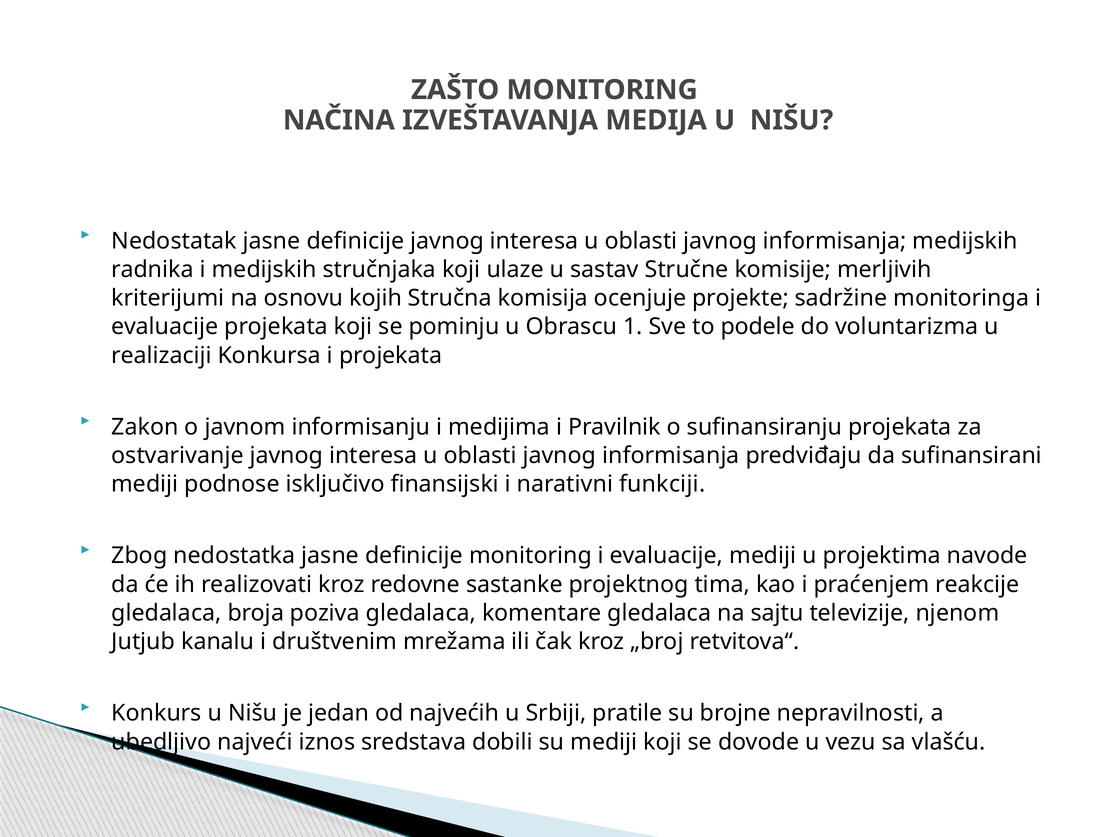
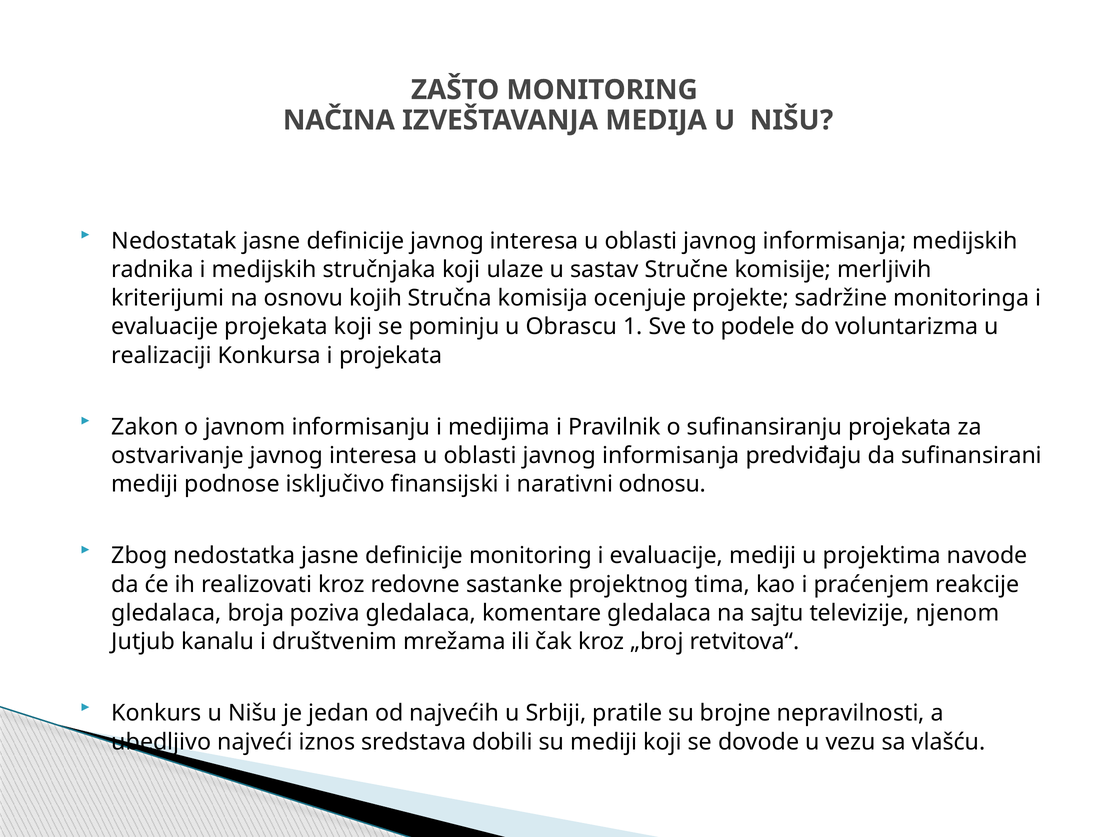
funkciji: funkciji -> odnosu
